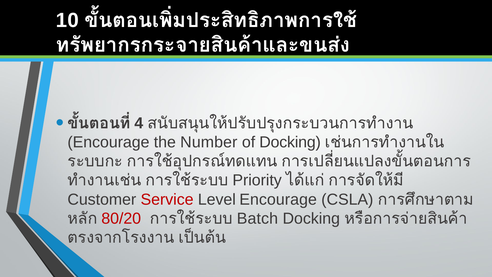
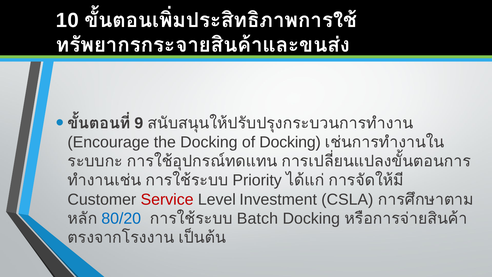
4: 4 -> 9
the Number: Number -> Docking
Level Encourage: Encourage -> Investment
80/20 colour: red -> blue
